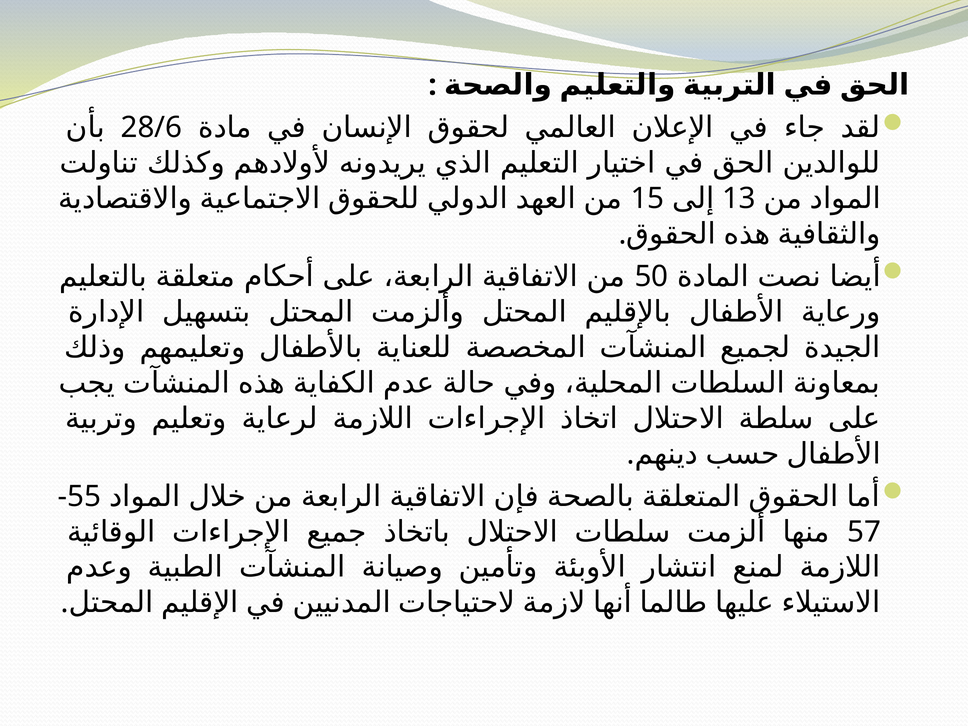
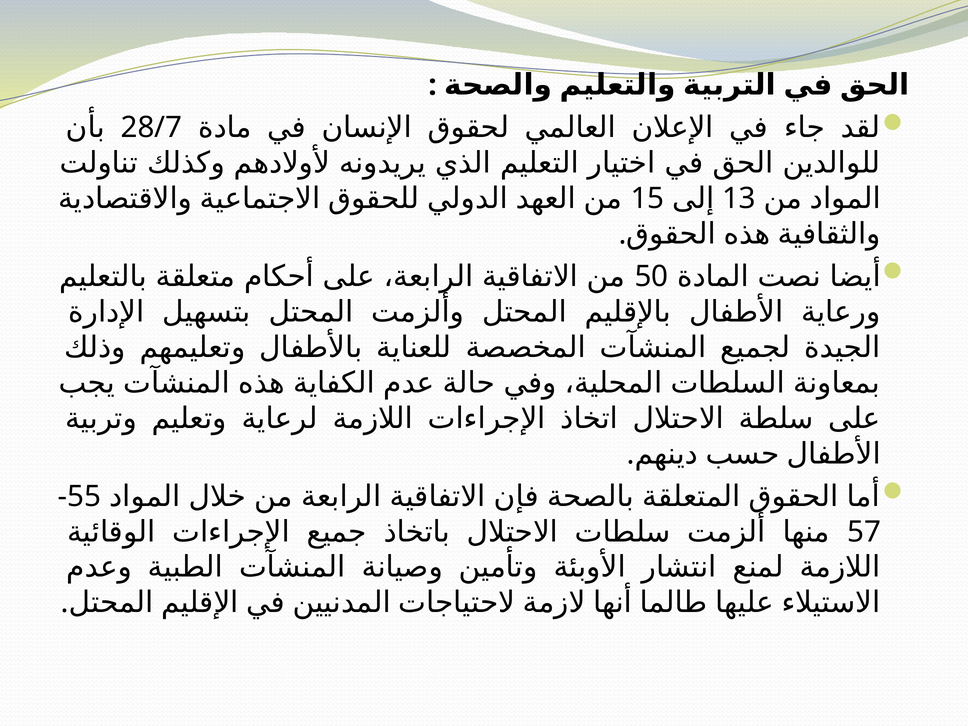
28/6: 28/6 -> 28/7
